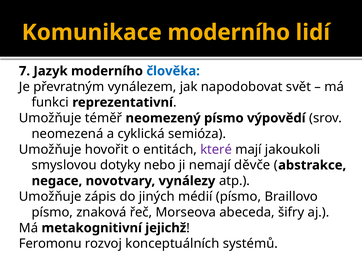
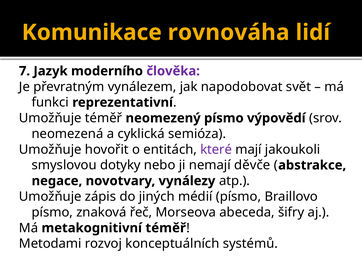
Komunikace moderního: moderního -> rovnováha
člověka colour: blue -> purple
metakognitivní jejichž: jejichž -> téměř
Feromonu: Feromonu -> Metodami
